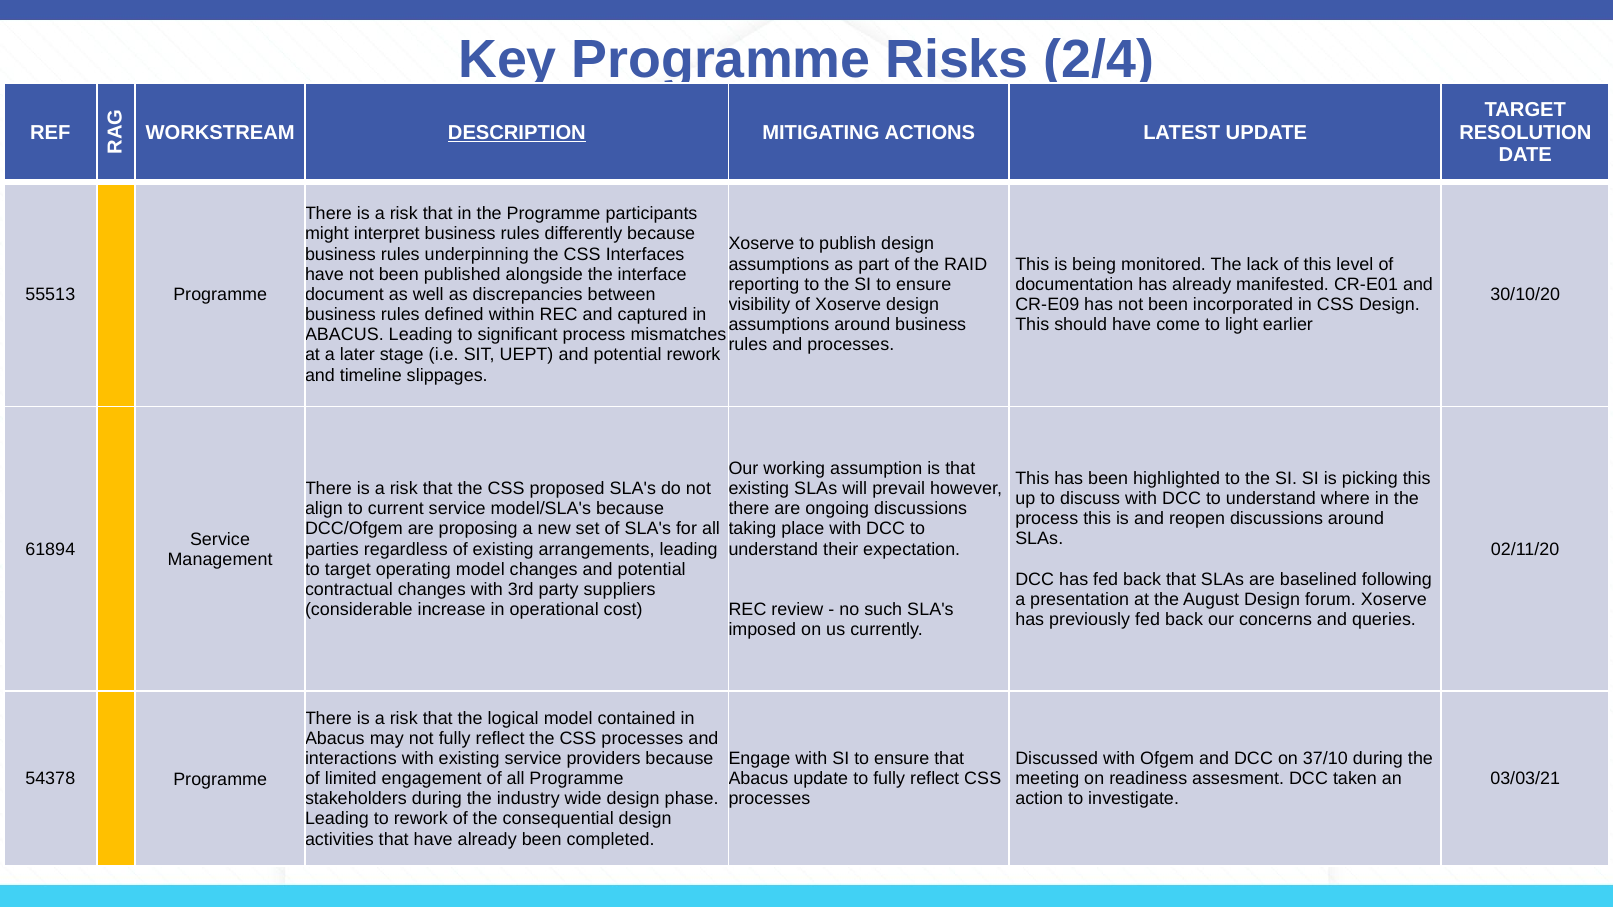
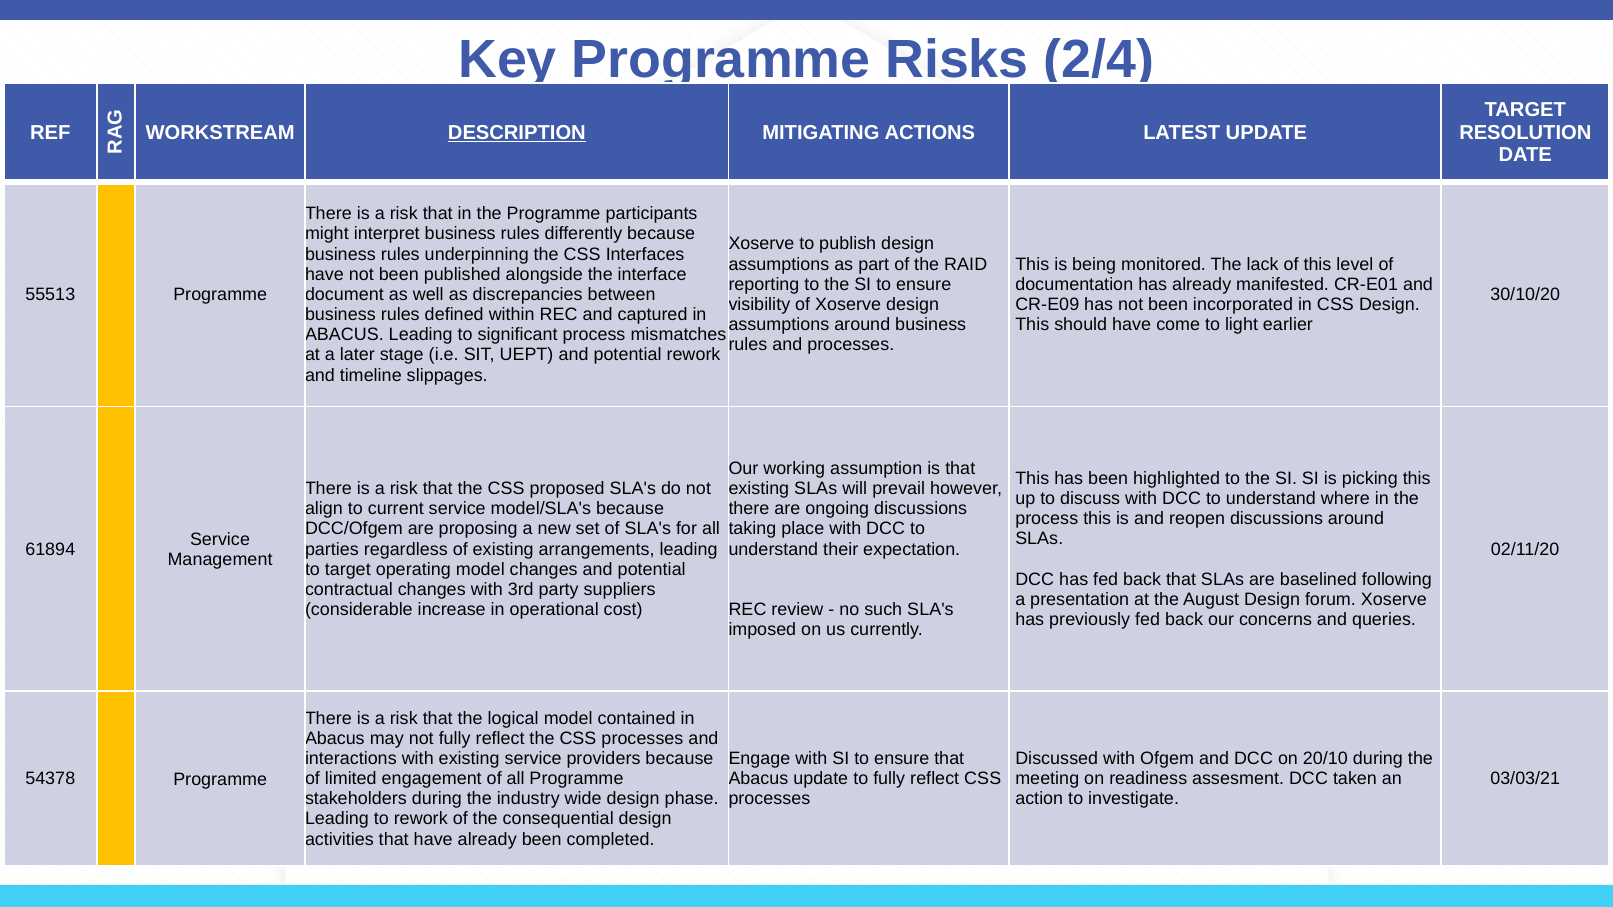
37/10: 37/10 -> 20/10
